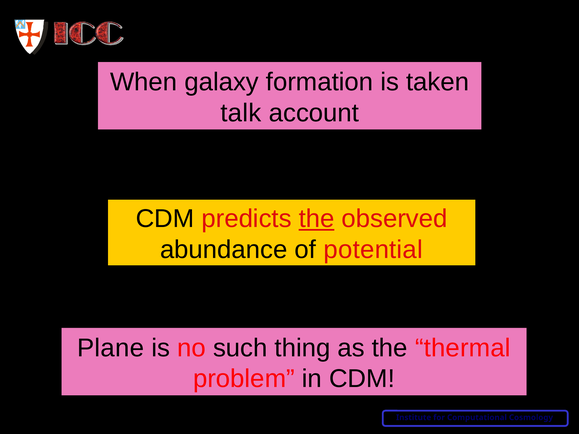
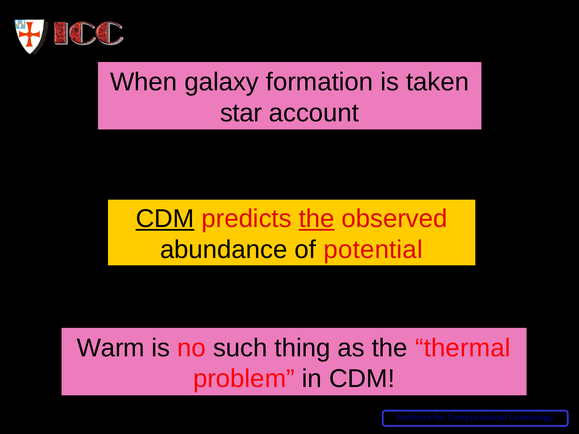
talk: talk -> star
CDM at (165, 219) underline: none -> present
Plane: Plane -> Warm
